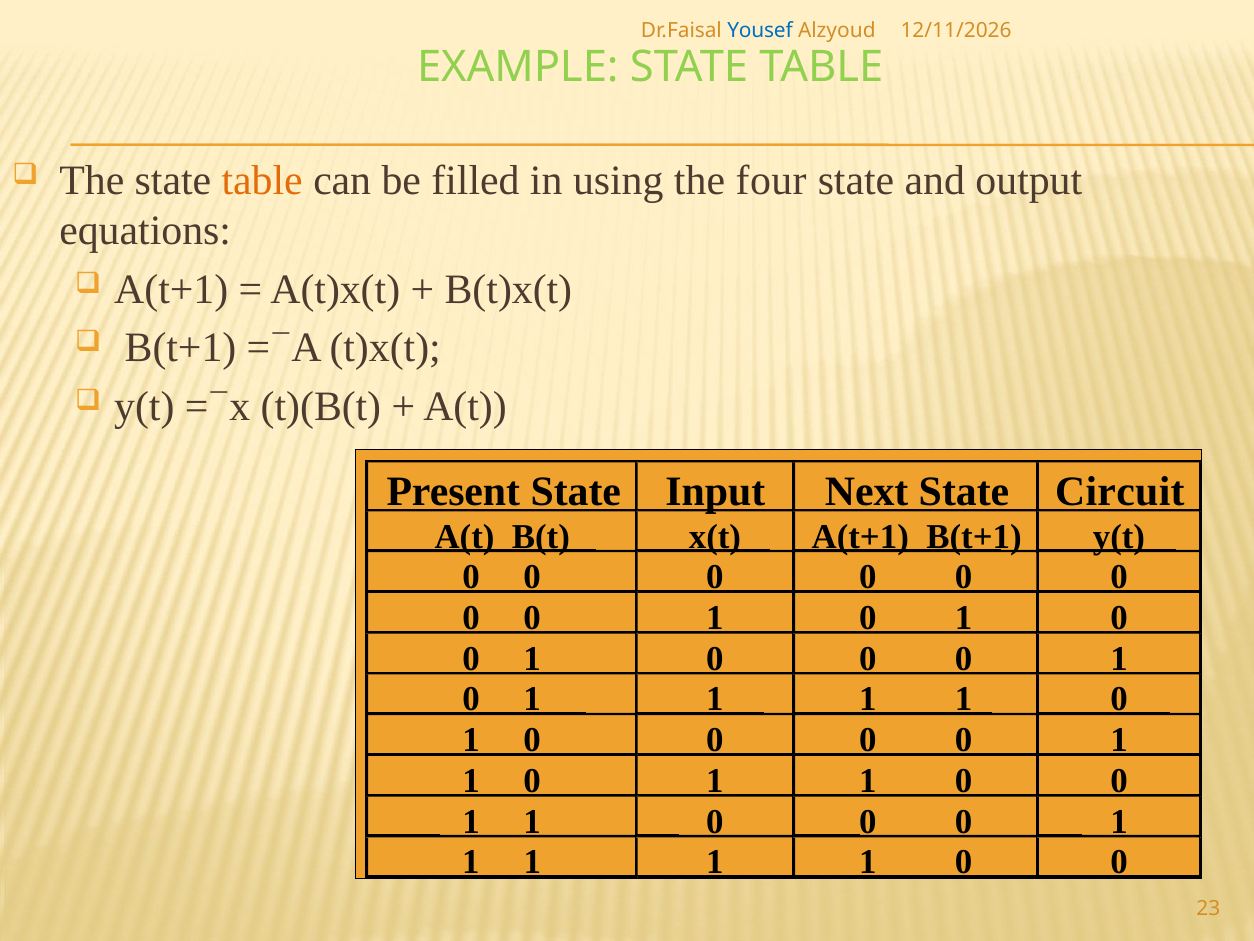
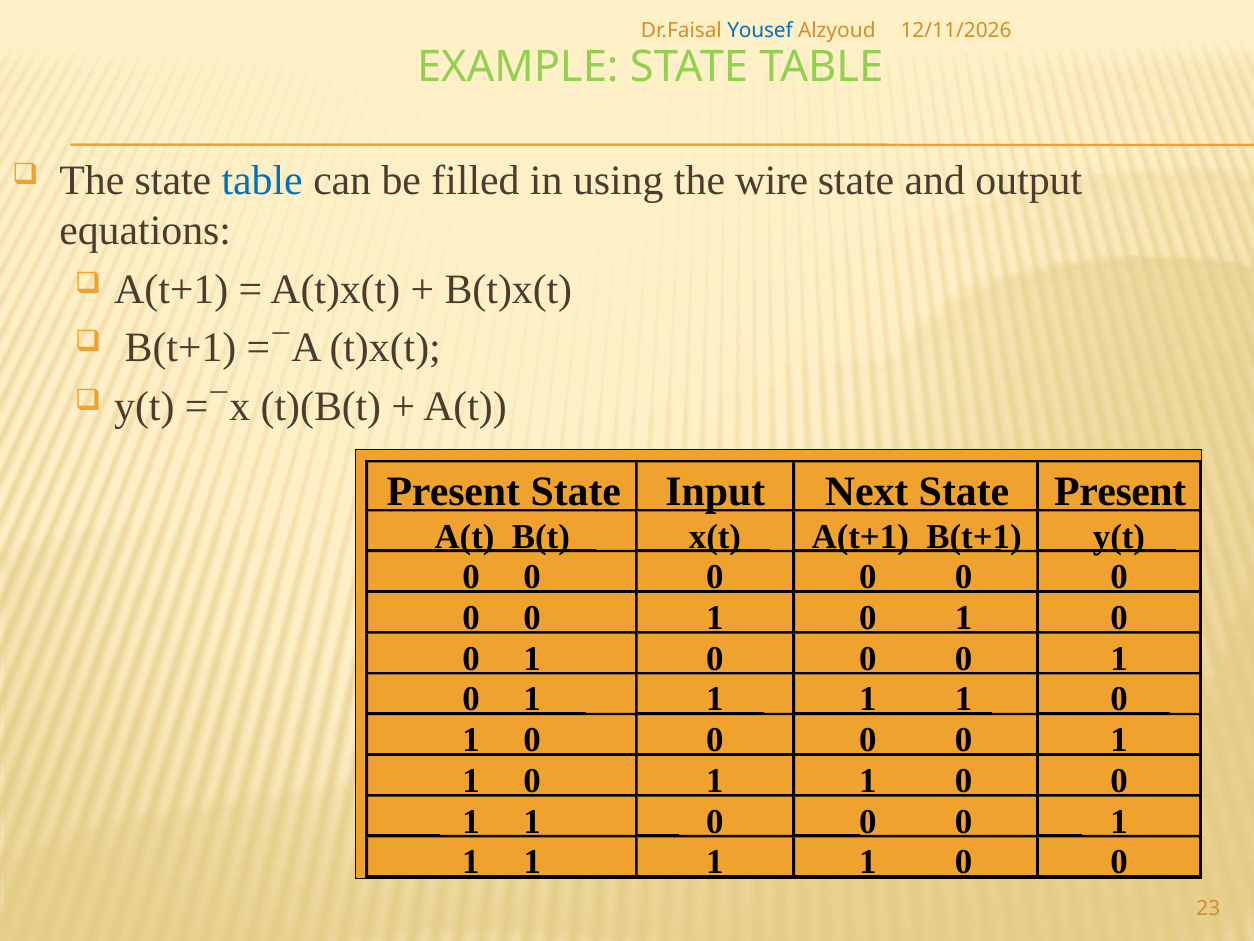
table at (262, 180) colour: orange -> blue
four: four -> wire
State Circuit: Circuit -> Present
